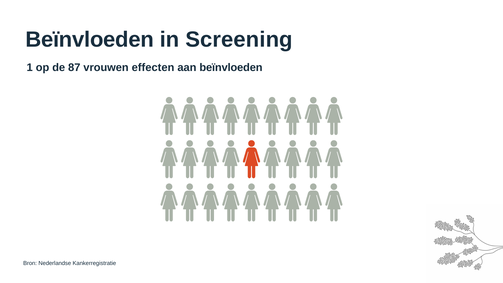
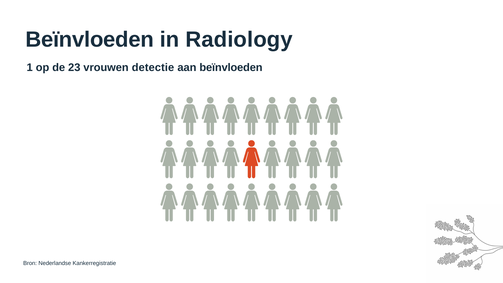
Screening: Screening -> Radiology
87: 87 -> 23
effecten: effecten -> detectie
